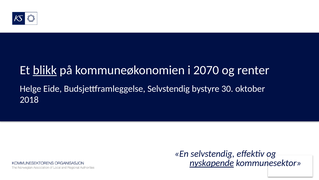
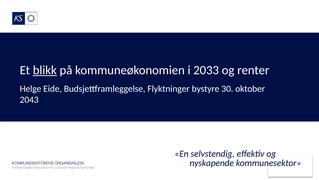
2070: 2070 -> 2033
Budsjettframleggelse Selvstendig: Selvstendig -> Flyktninger
2018: 2018 -> 2043
nyskapende underline: present -> none
